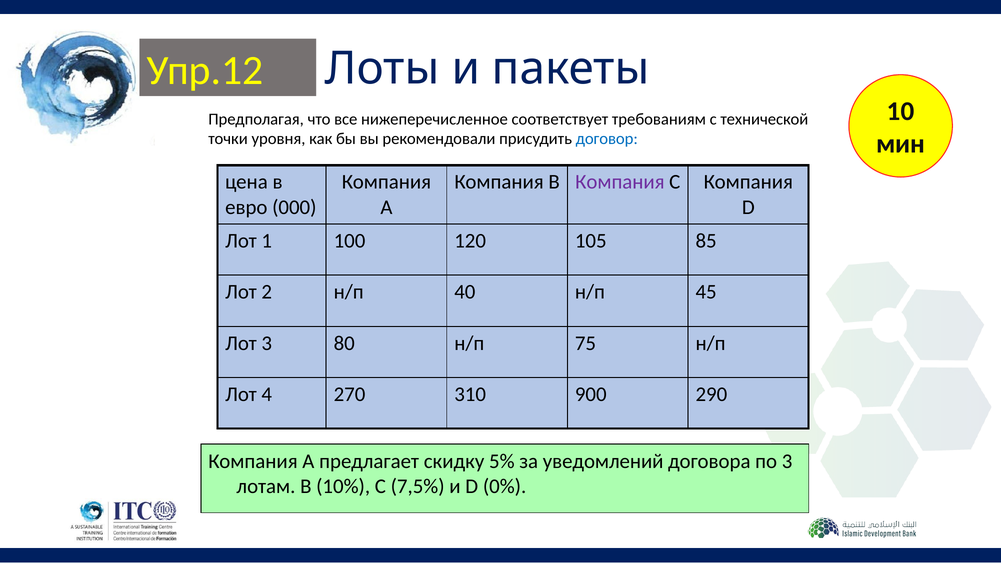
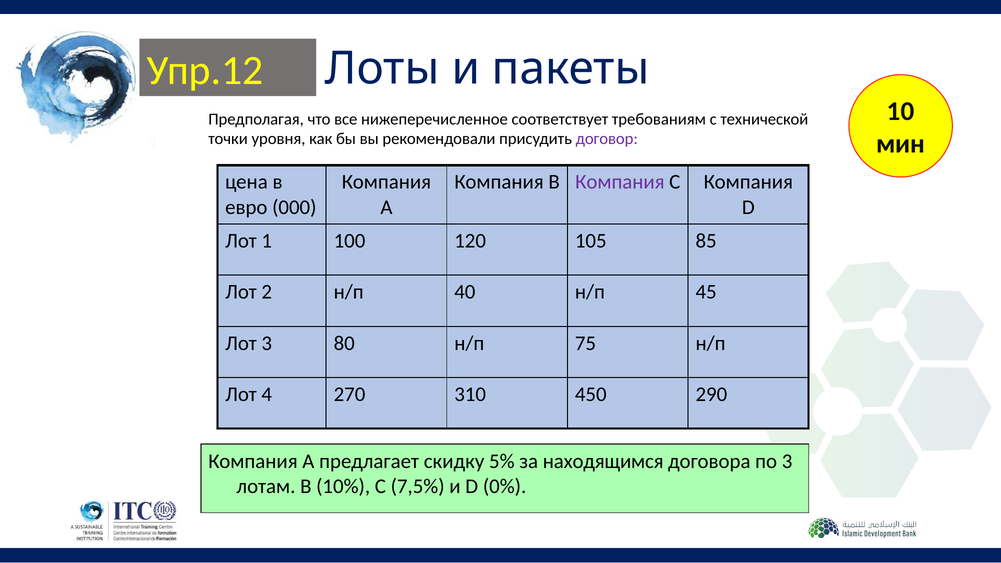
договор colour: blue -> purple
900: 900 -> 450
уведомлений: уведомлений -> находящимся
